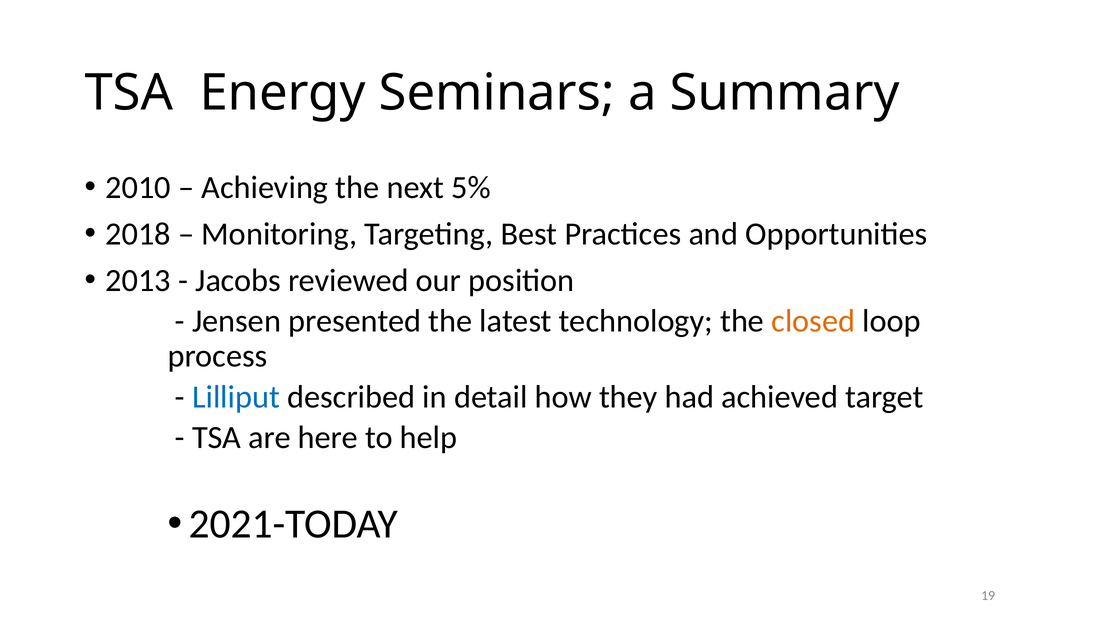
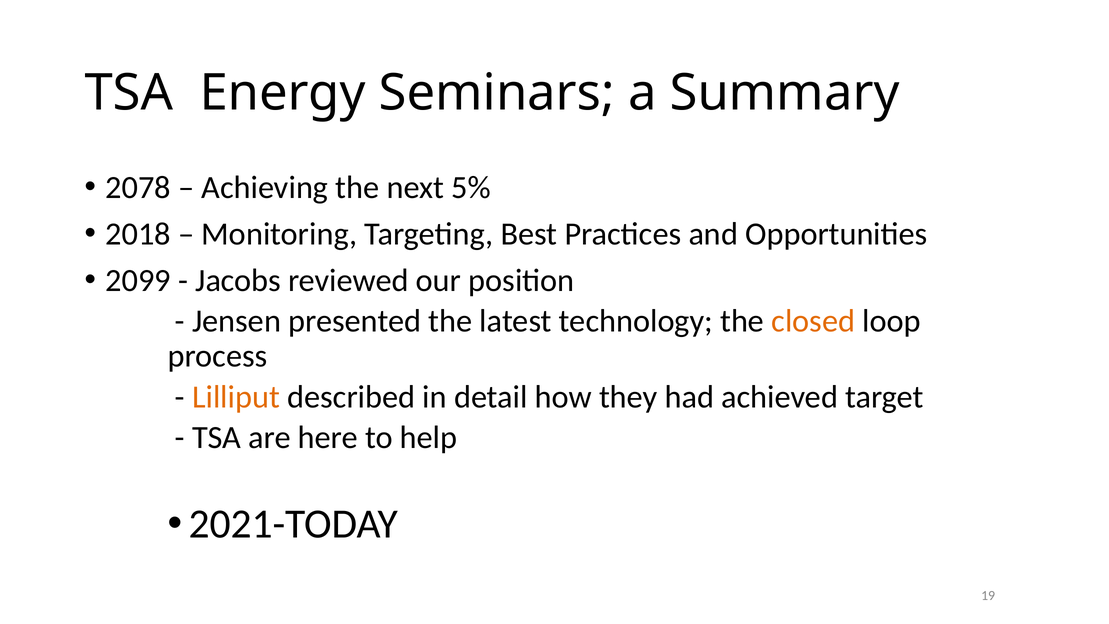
2010: 2010 -> 2078
2013: 2013 -> 2099
Lilliput colour: blue -> orange
